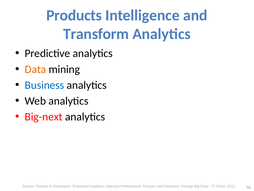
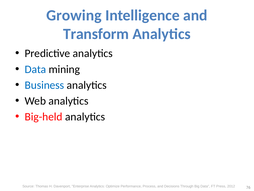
Products: Products -> Growing
Data at (35, 69) colour: orange -> blue
Big-next: Big-next -> Big-held
